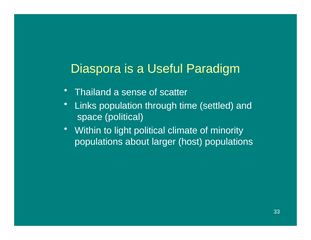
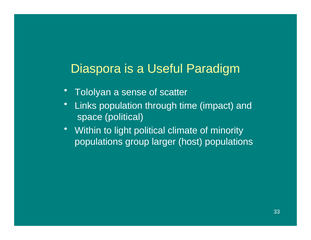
Thailand: Thailand -> Tololyan
settled: settled -> impact
about: about -> group
